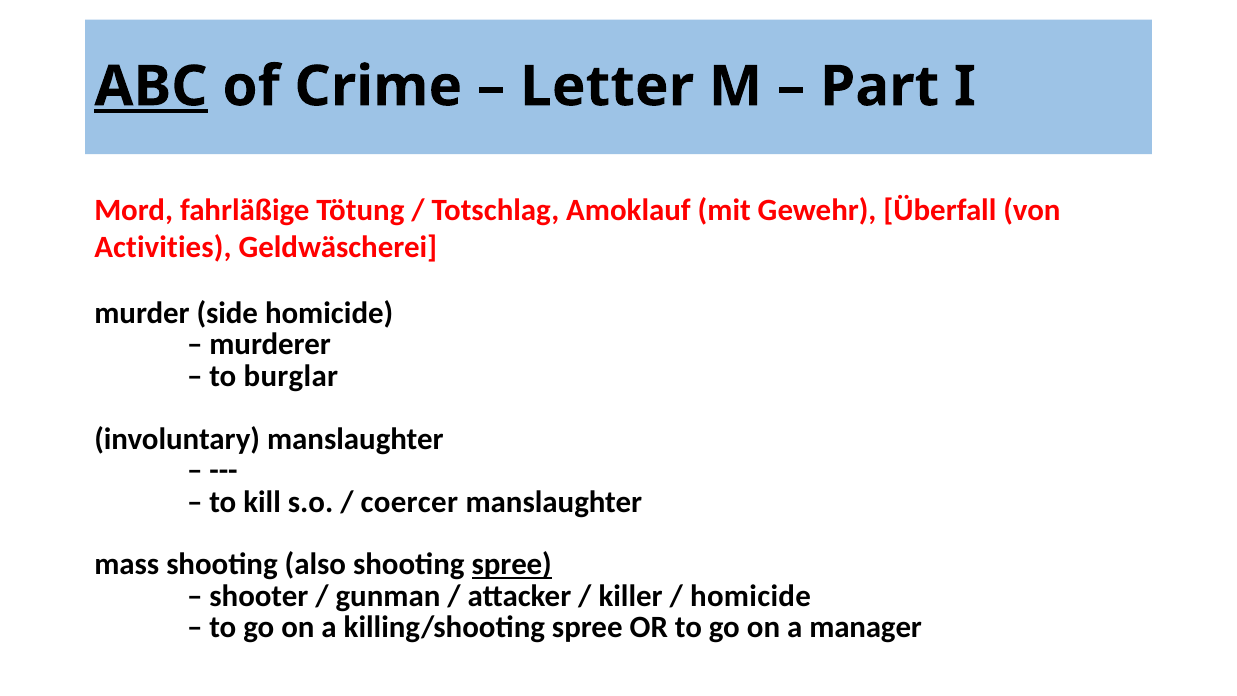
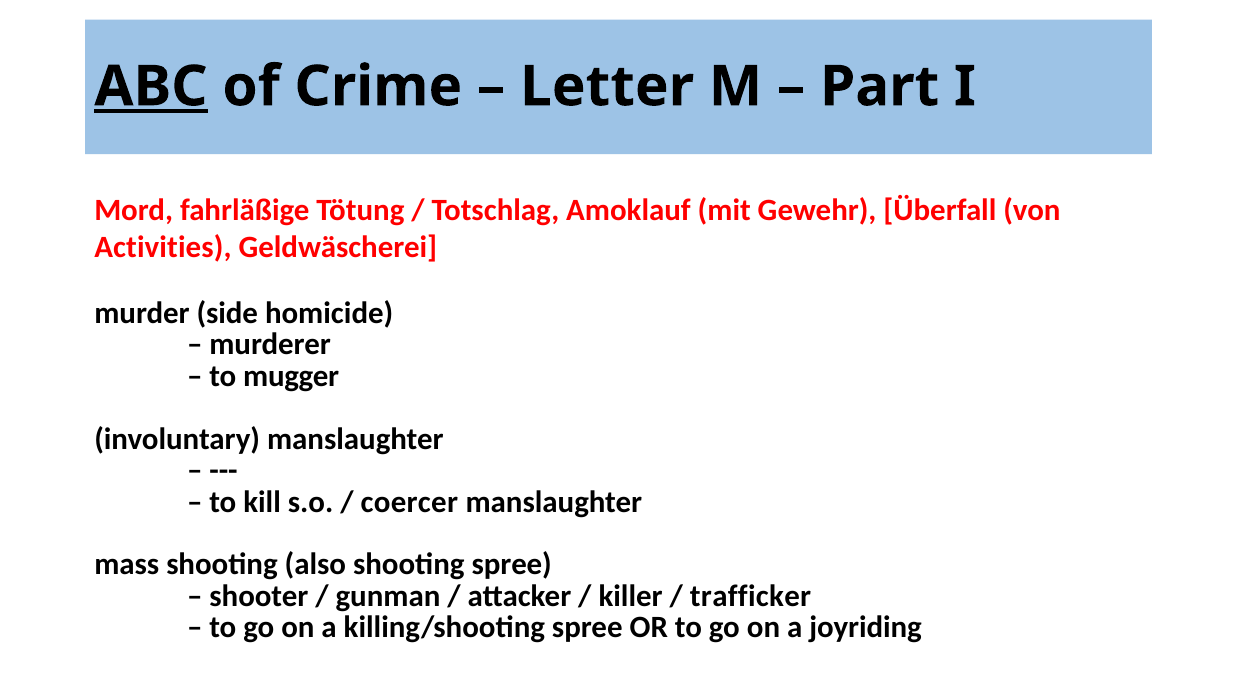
burglar: burglar -> mugger
spree at (512, 565) underline: present -> none
homicide at (751, 596): homicide -> trafficker
manager: manager -> joyriding
